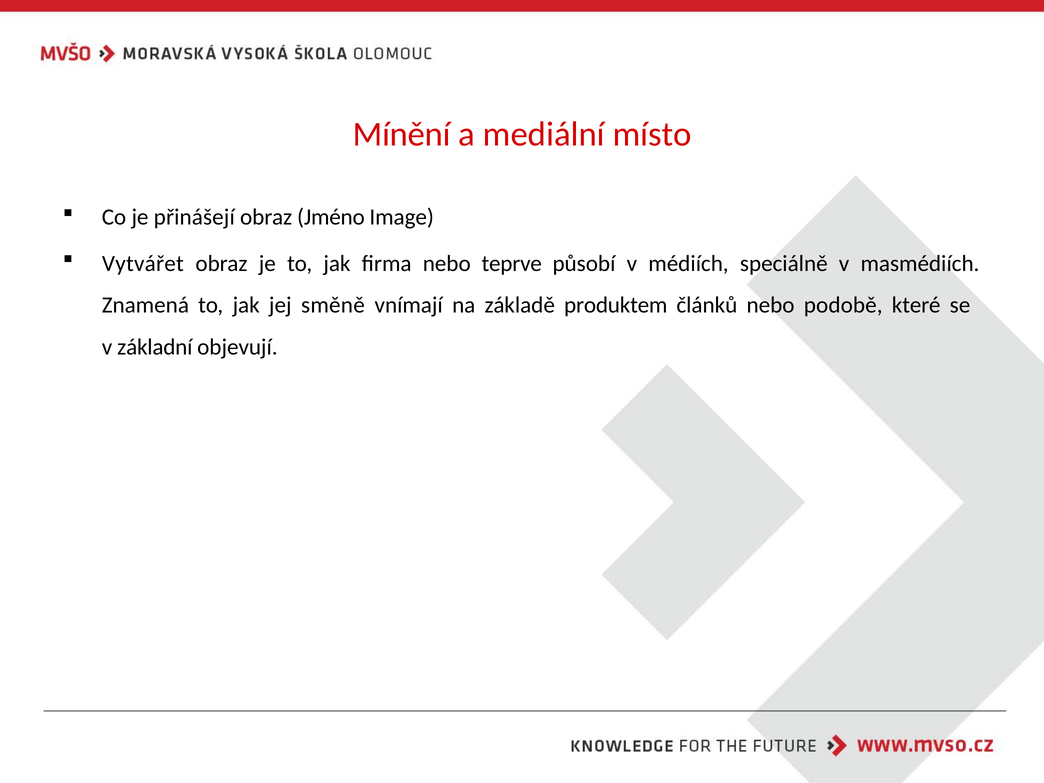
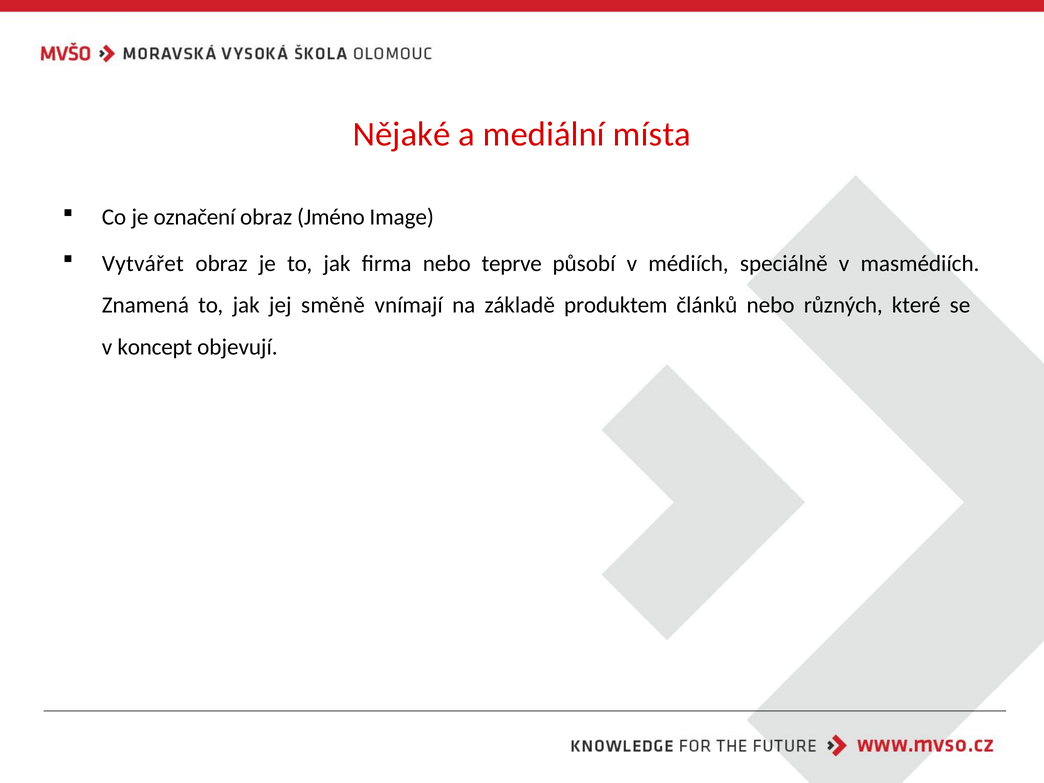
Mínění: Mínění -> Nějaké
místo: místo -> místa
přinášejí: přinášejí -> označení
podobě: podobě -> různých
základní: základní -> koncept
